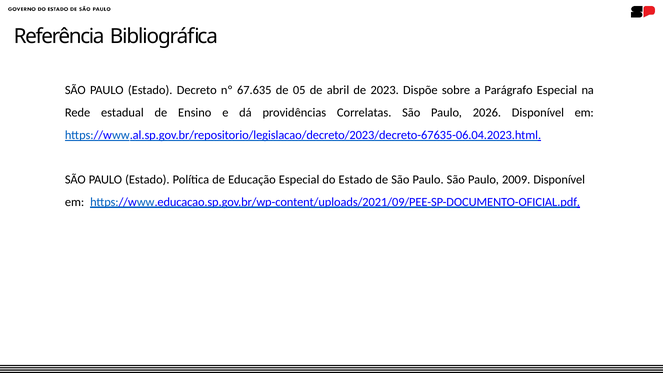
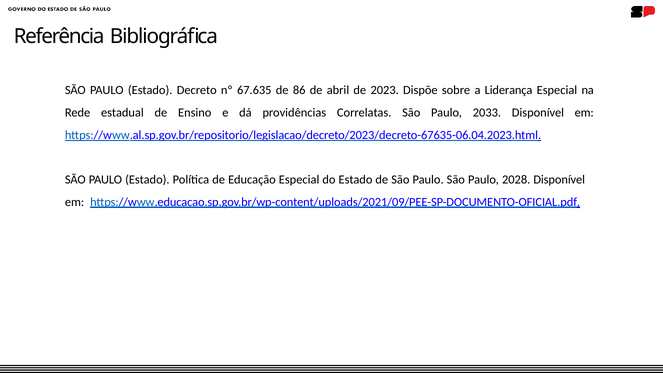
05: 05 -> 86
Parágrafo: Parágrafo -> Liderança
2026: 2026 -> 2033
2009: 2009 -> 2028
